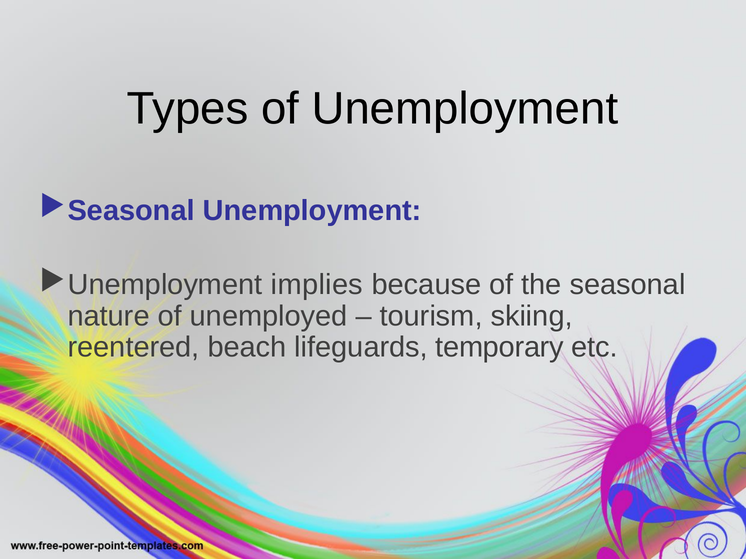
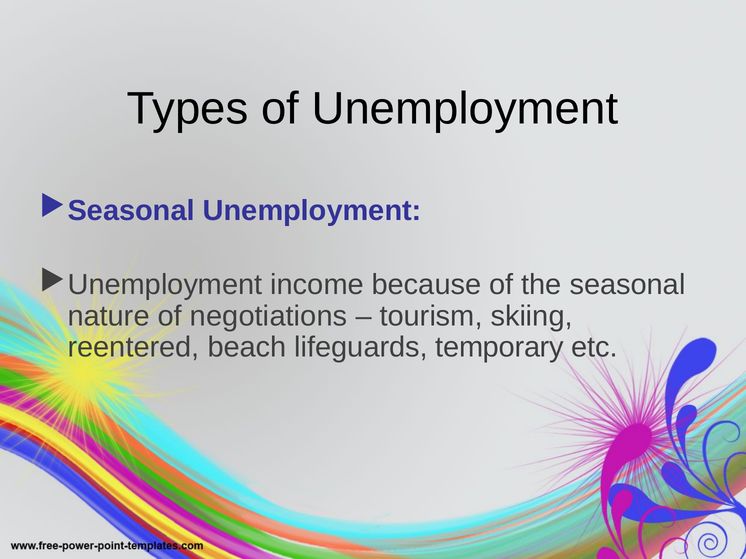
implies: implies -> income
unemployed: unemployed -> negotiations
